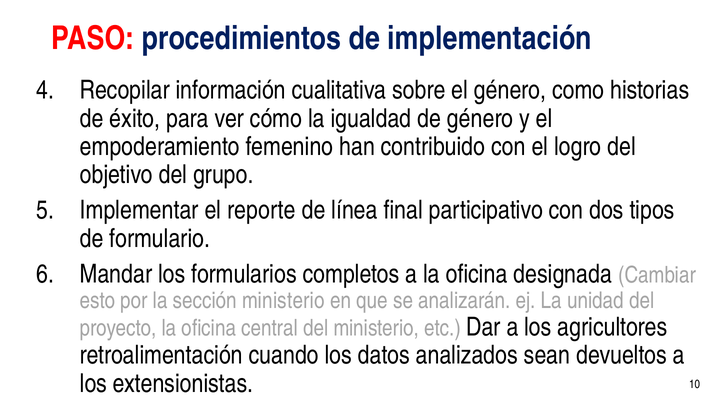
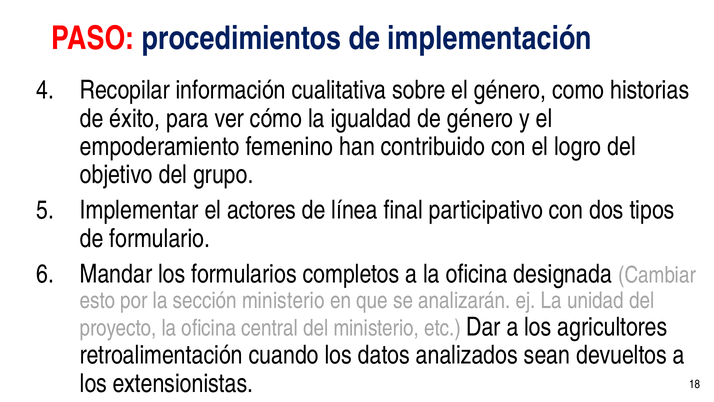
reporte: reporte -> actores
10: 10 -> 18
